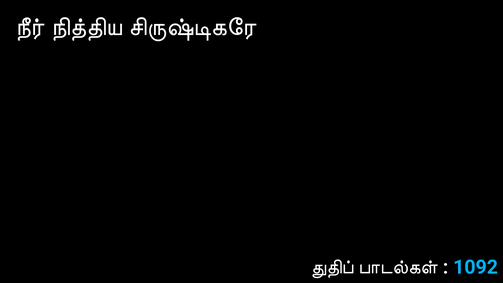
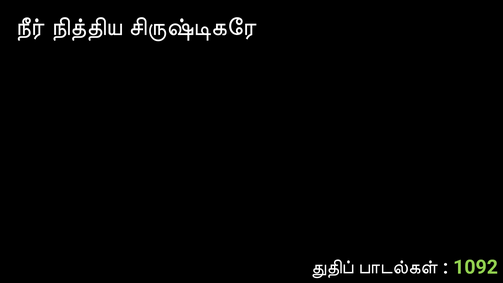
1092 colour: light blue -> light green
